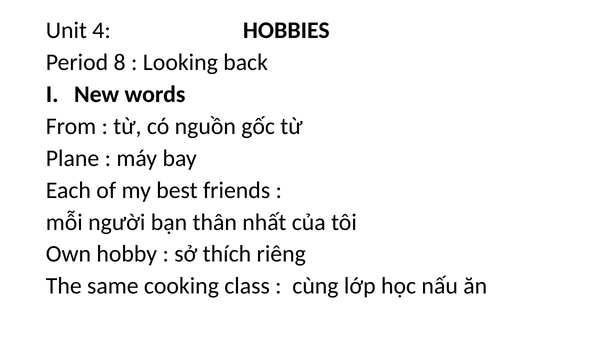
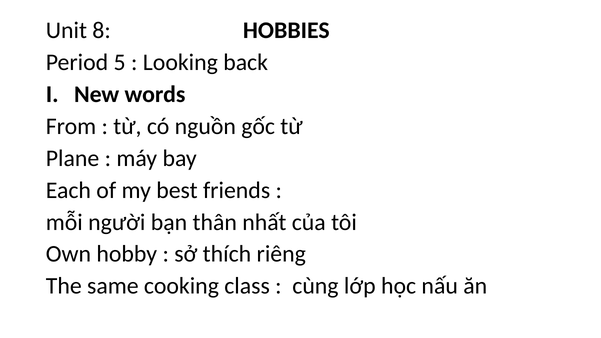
4: 4 -> 8
8: 8 -> 5
